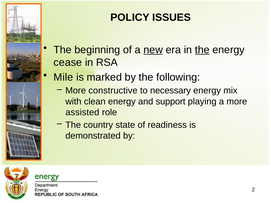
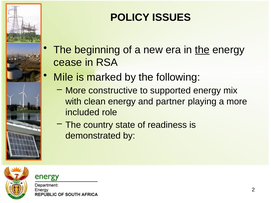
new underline: present -> none
necessary: necessary -> supported
support: support -> partner
assisted: assisted -> included
